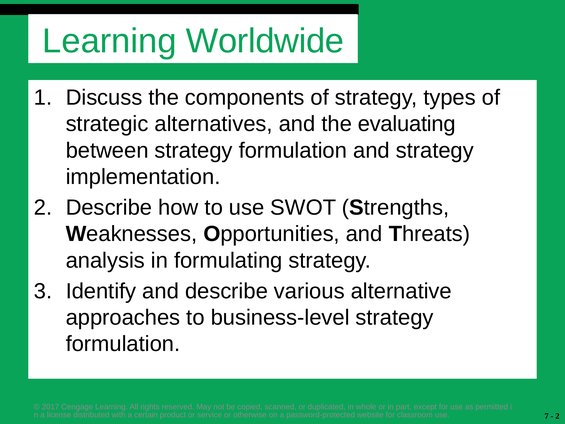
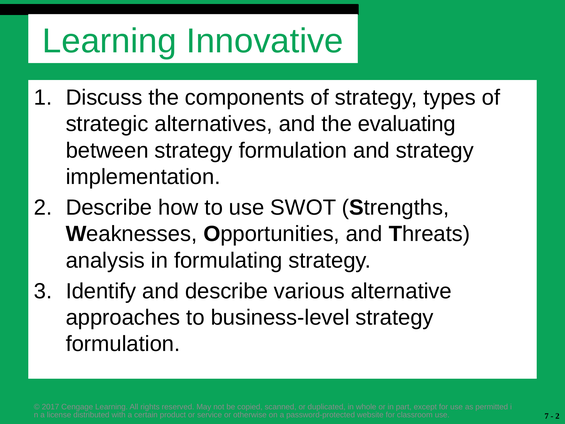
Worldwide: Worldwide -> Innovative
